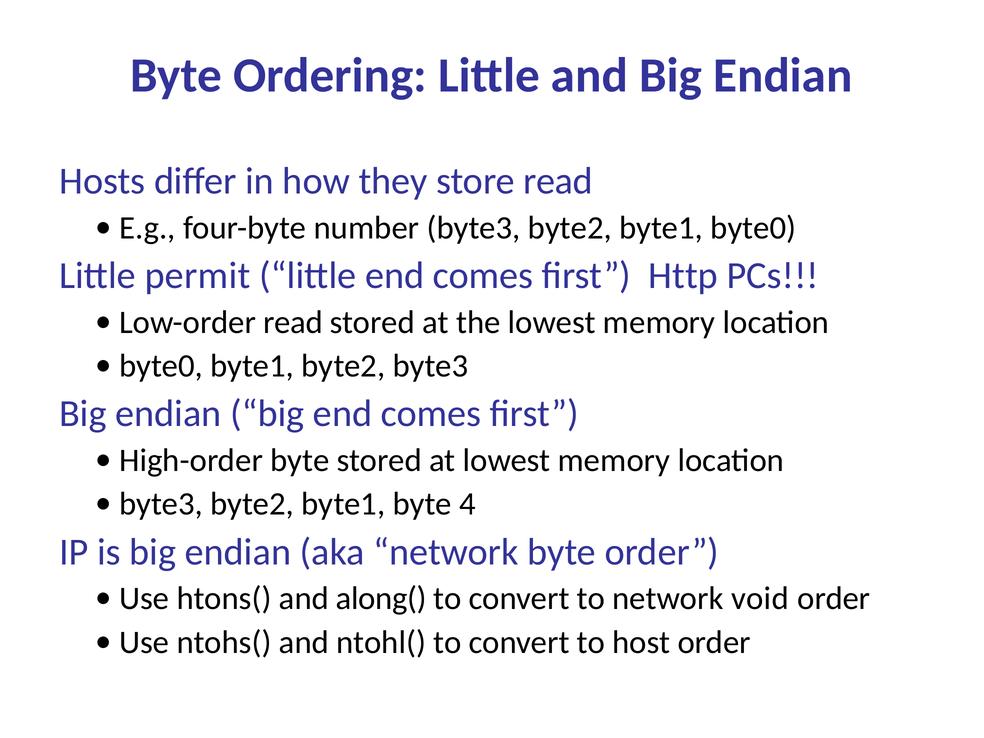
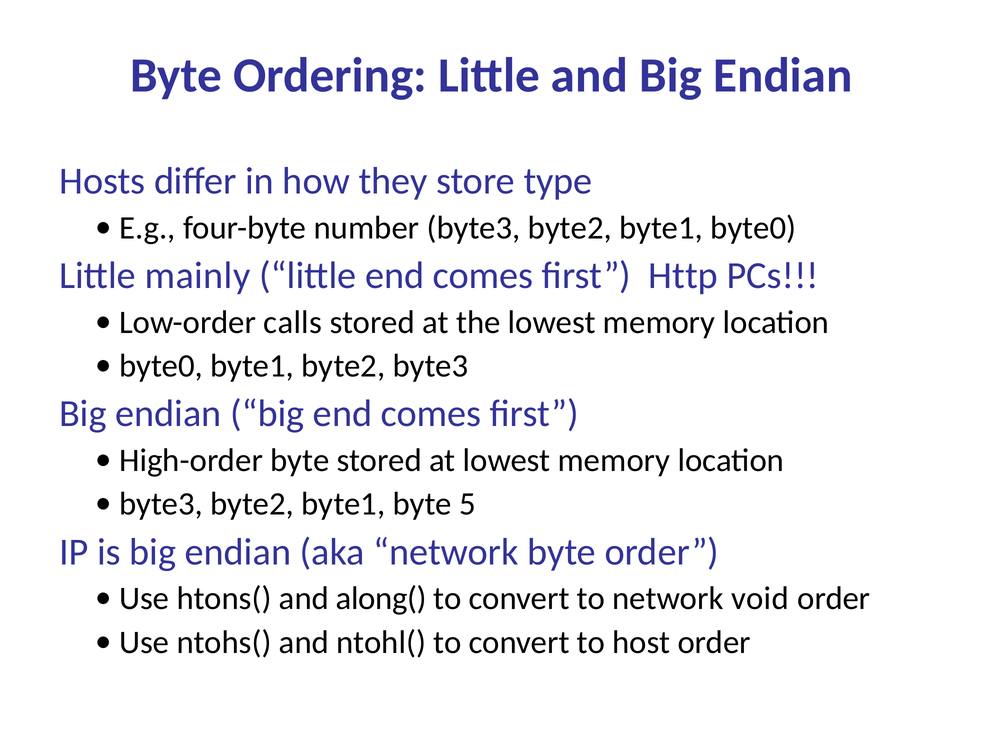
store read: read -> type
permit: permit -> mainly
Low-order read: read -> calls
4: 4 -> 5
